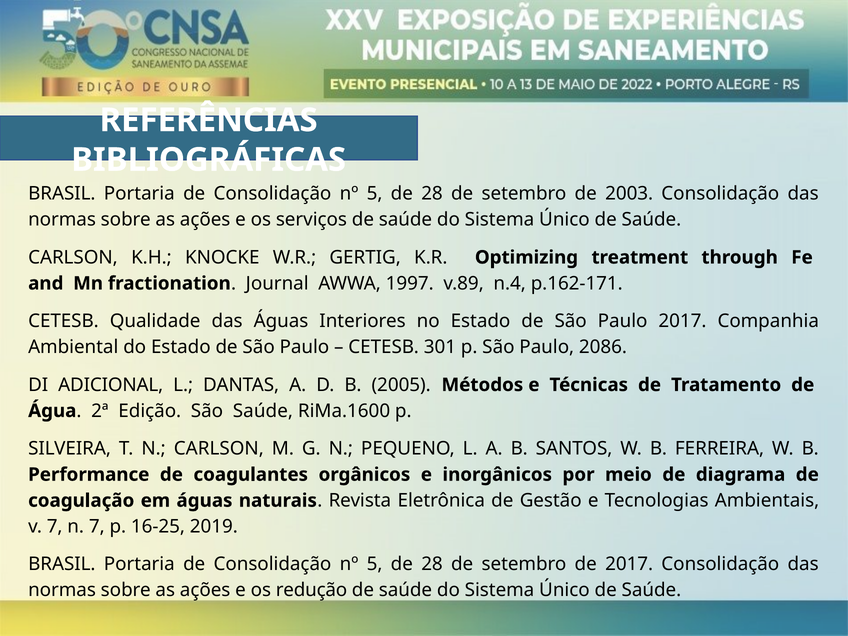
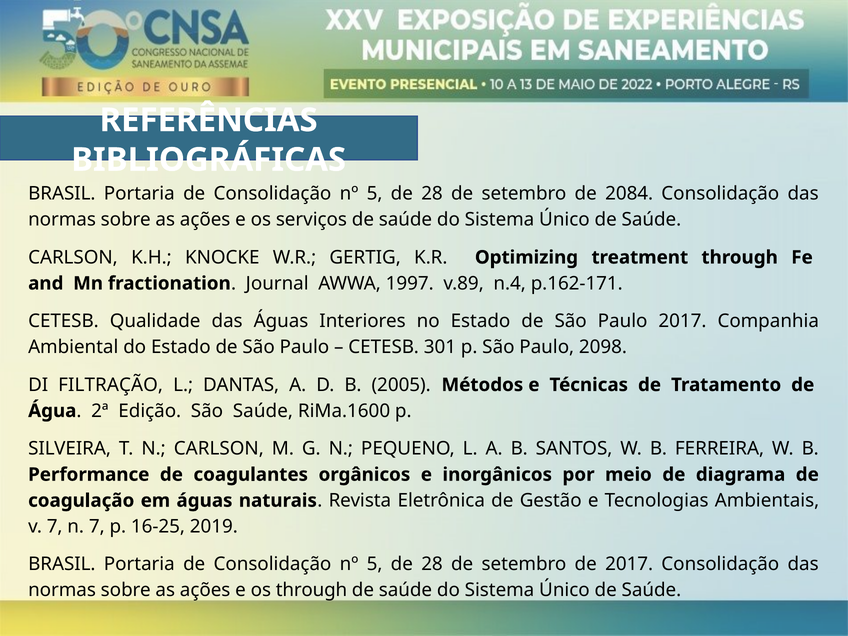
2003: 2003 -> 2084
2086: 2086 -> 2098
ADICIONAL: ADICIONAL -> FILTRAÇÃO
os redução: redução -> through
